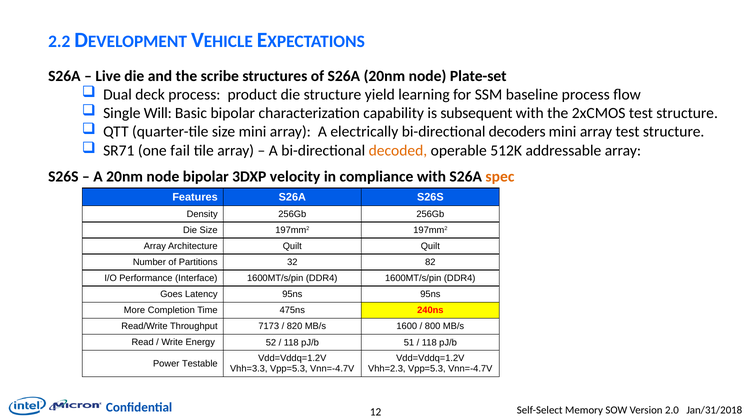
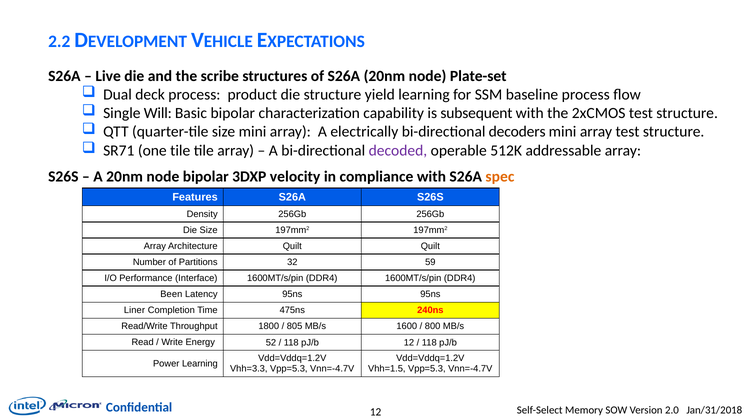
one fail: fail -> tile
decoded colour: orange -> purple
82: 82 -> 59
Goes: Goes -> Been
More: More -> Liner
7173: 7173 -> 1800
820: 820 -> 805
pJ/b 51: 51 -> 12
Power Testable: Testable -> Learning
Vhh=2.3: Vhh=2.3 -> Vhh=1.5
